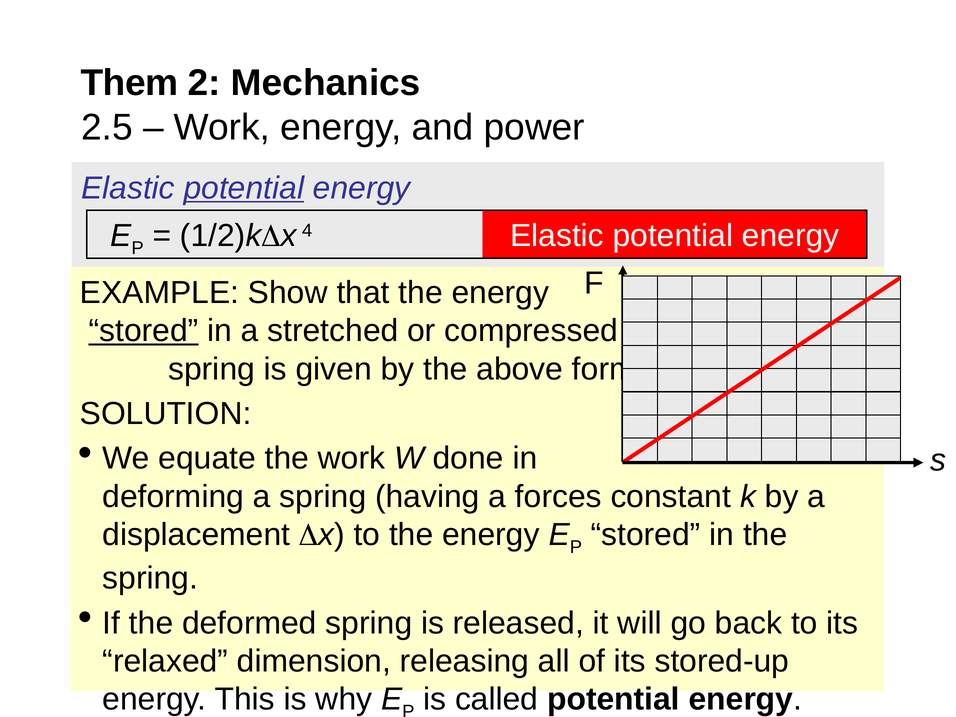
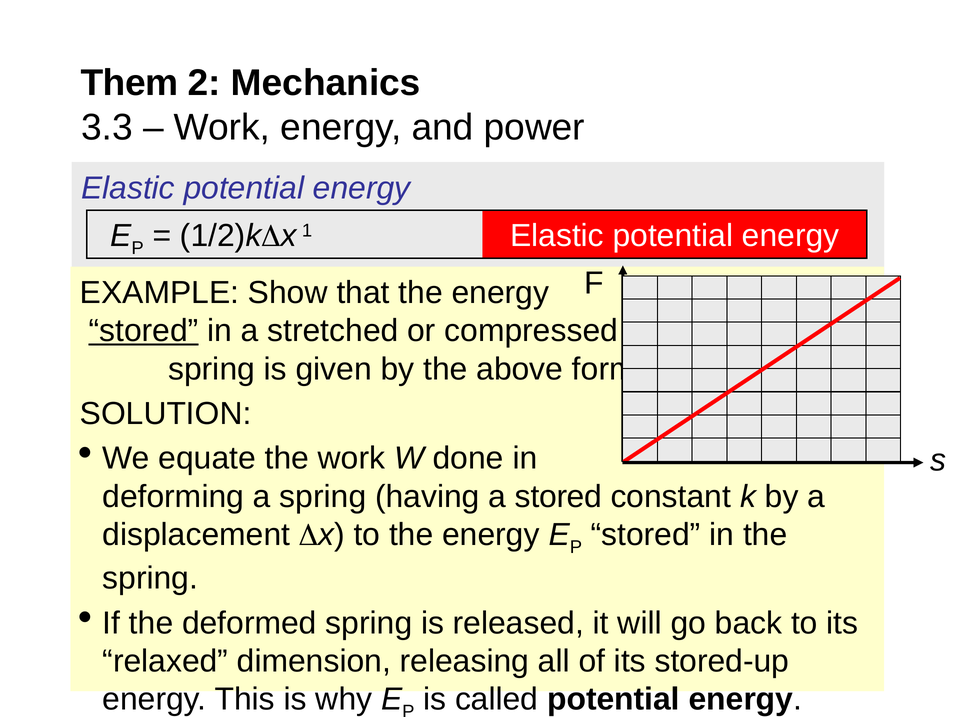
2.5: 2.5 -> 3.3
potential at (244, 188) underline: present -> none
4: 4 -> 1
a forces: forces -> stored
